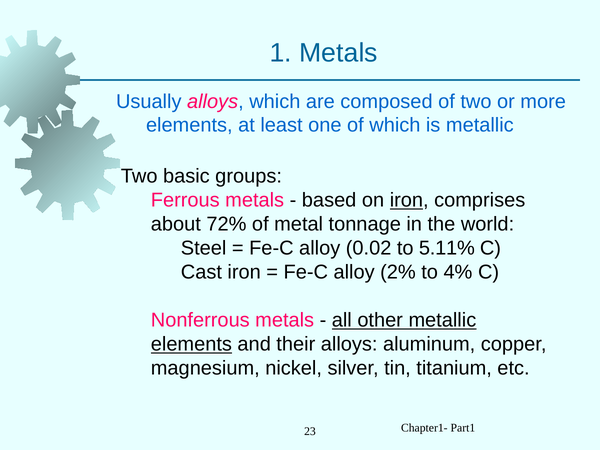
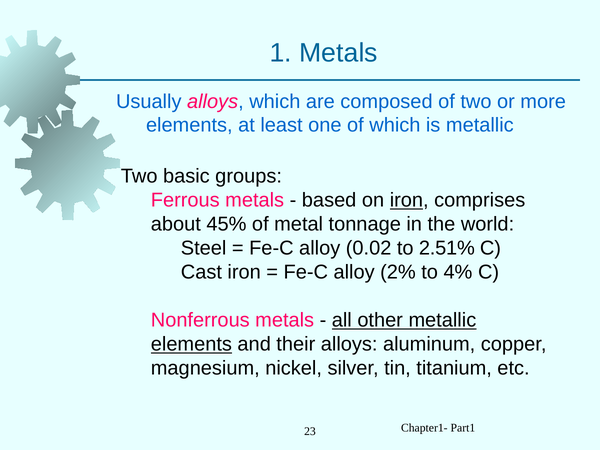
72%: 72% -> 45%
5.11%: 5.11% -> 2.51%
